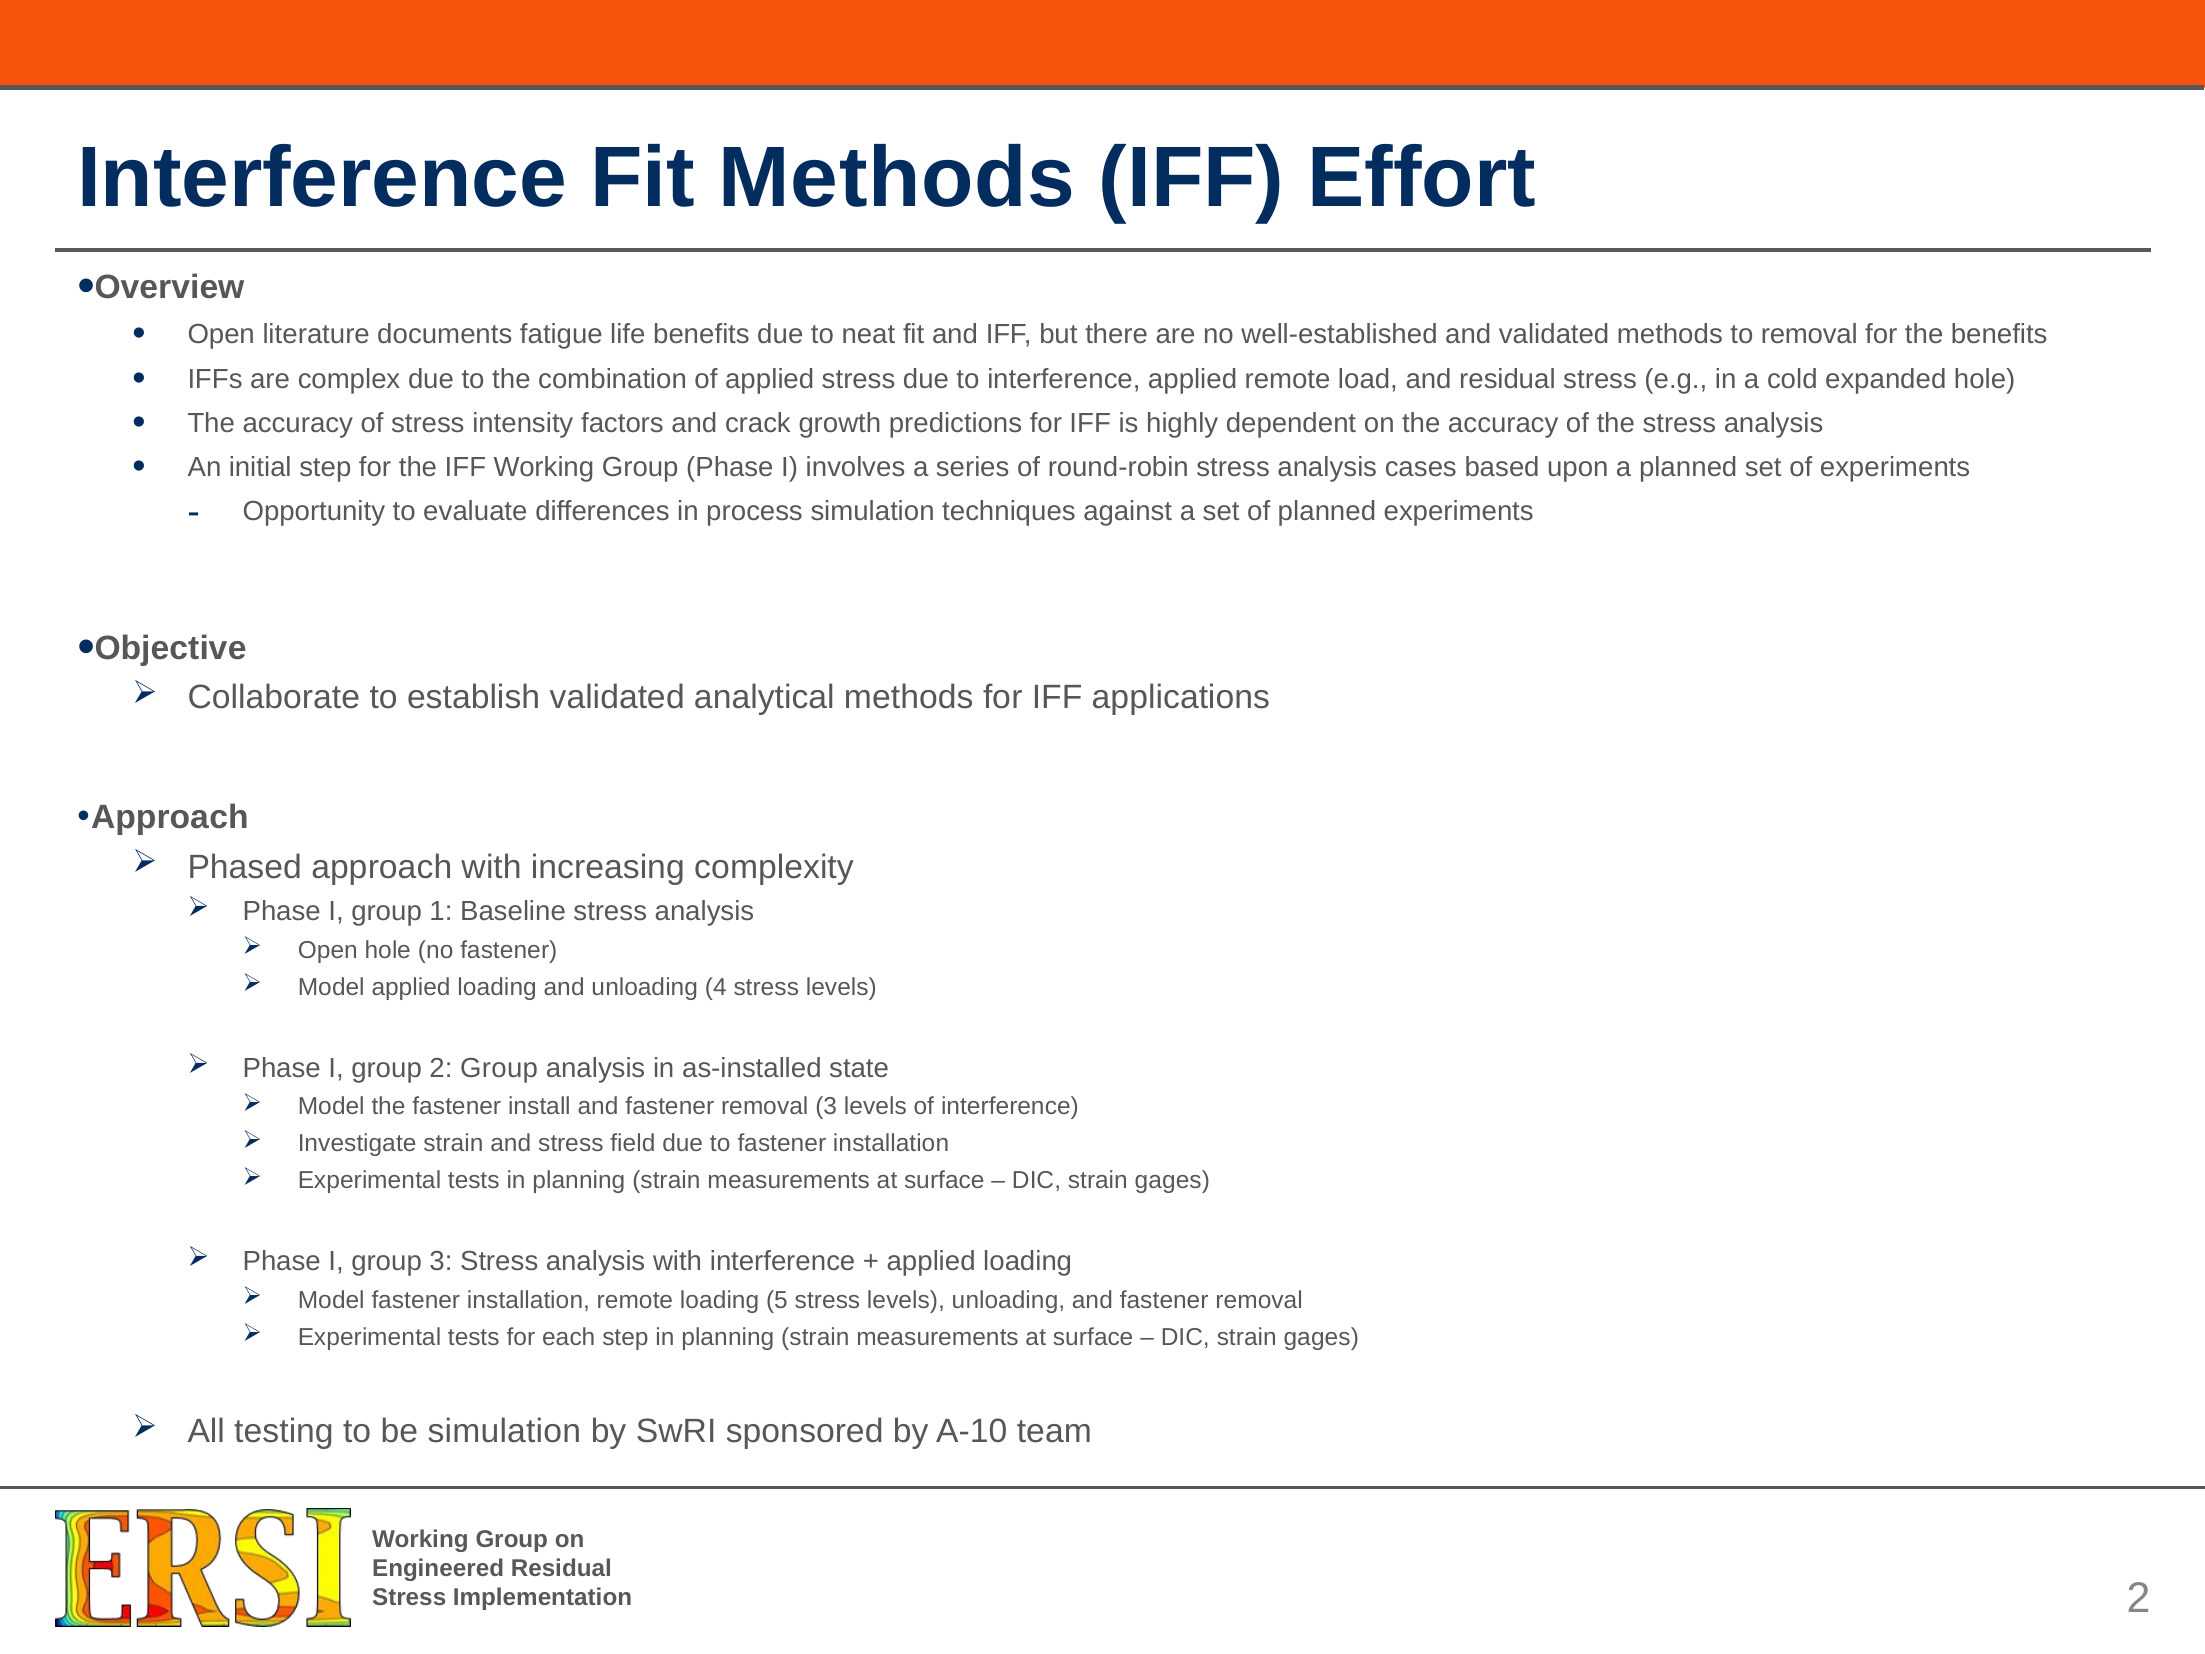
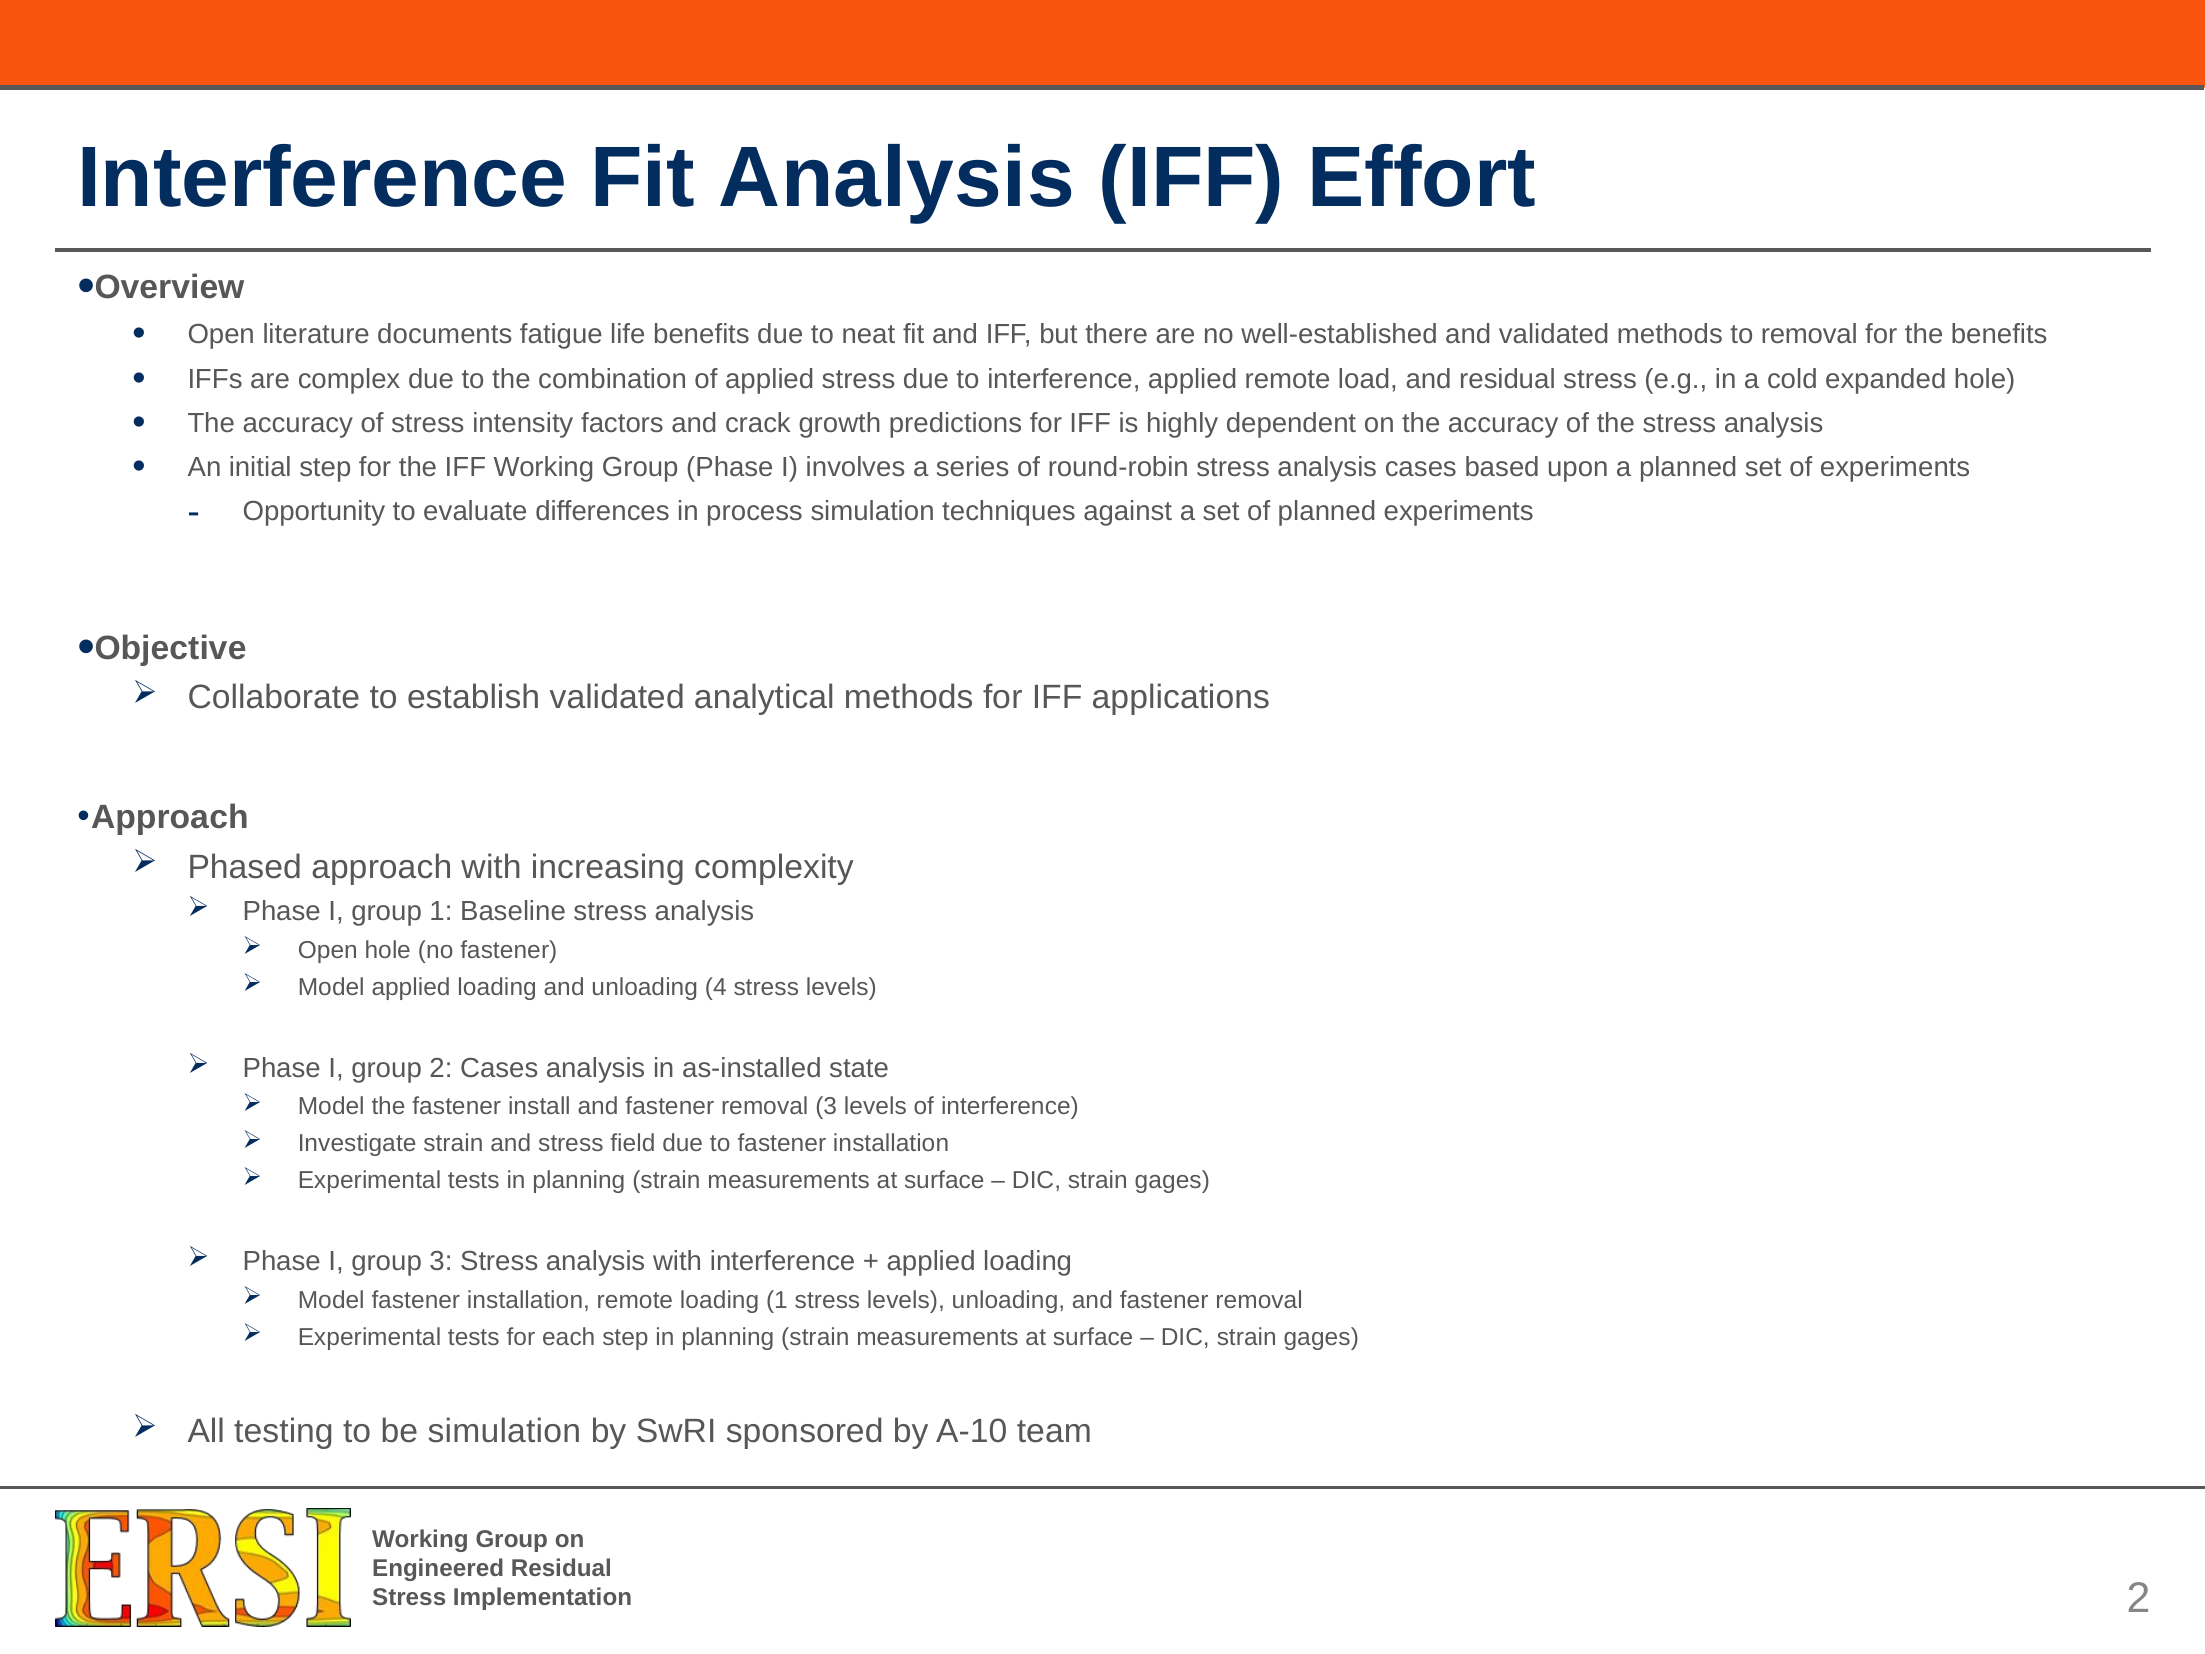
Fit Methods: Methods -> Analysis
2 Group: Group -> Cases
loading 5: 5 -> 1
